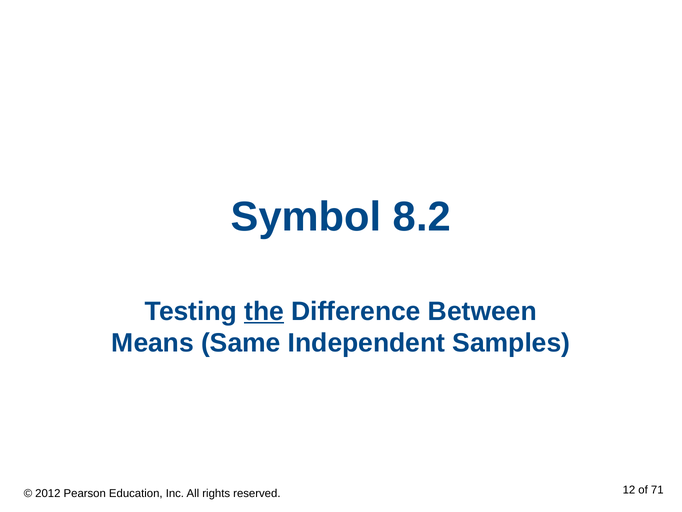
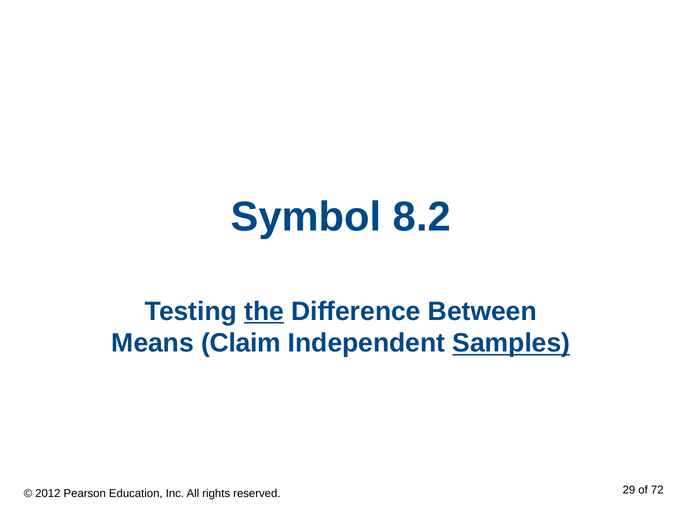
Same: Same -> Claim
Samples underline: none -> present
12: 12 -> 29
71: 71 -> 72
